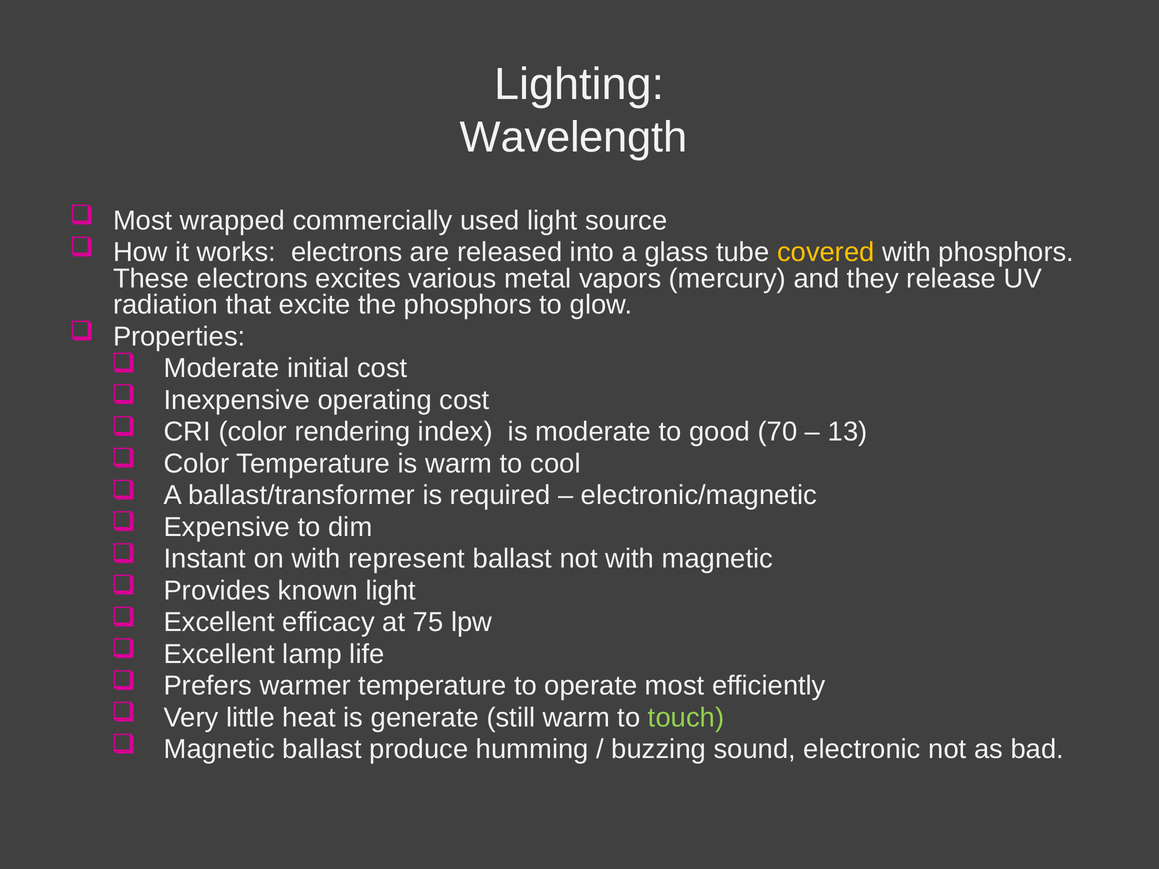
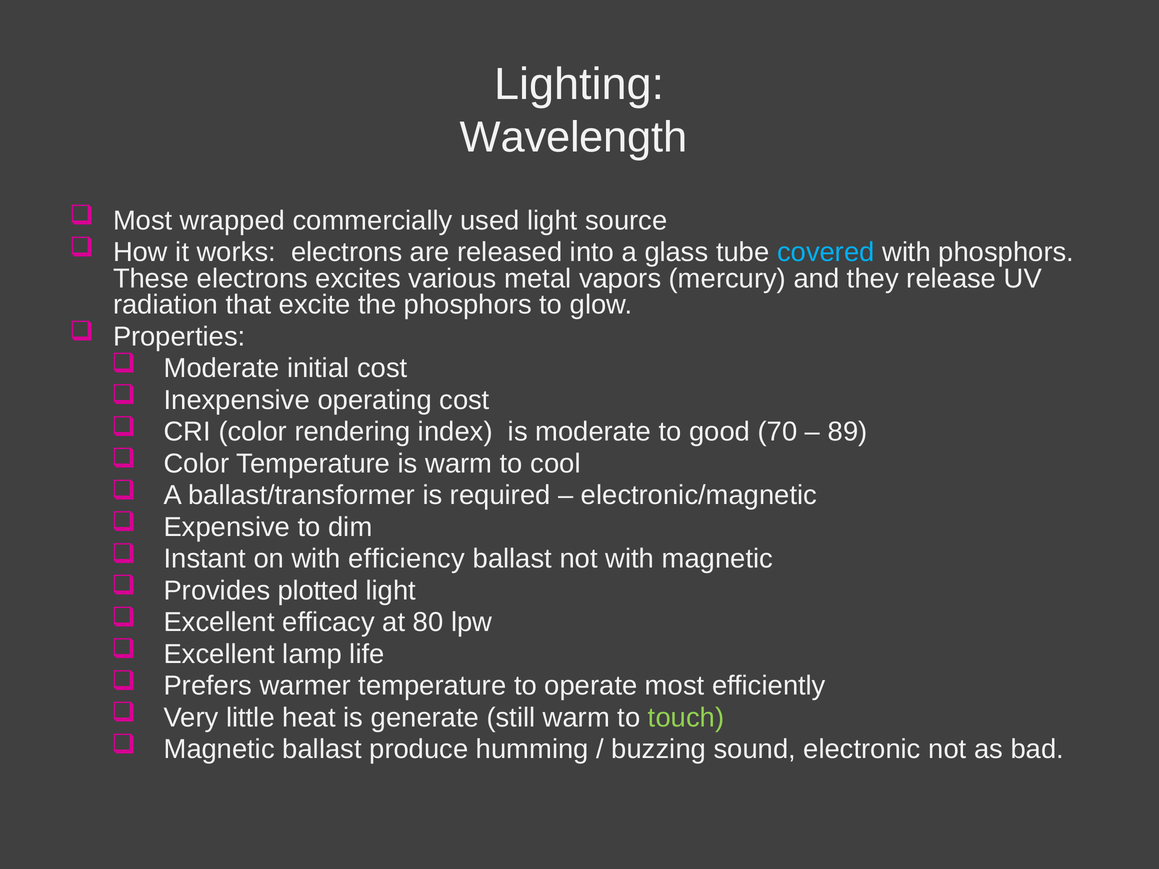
covered colour: yellow -> light blue
13: 13 -> 89
represent: represent -> efficiency
known: known -> plotted
75: 75 -> 80
